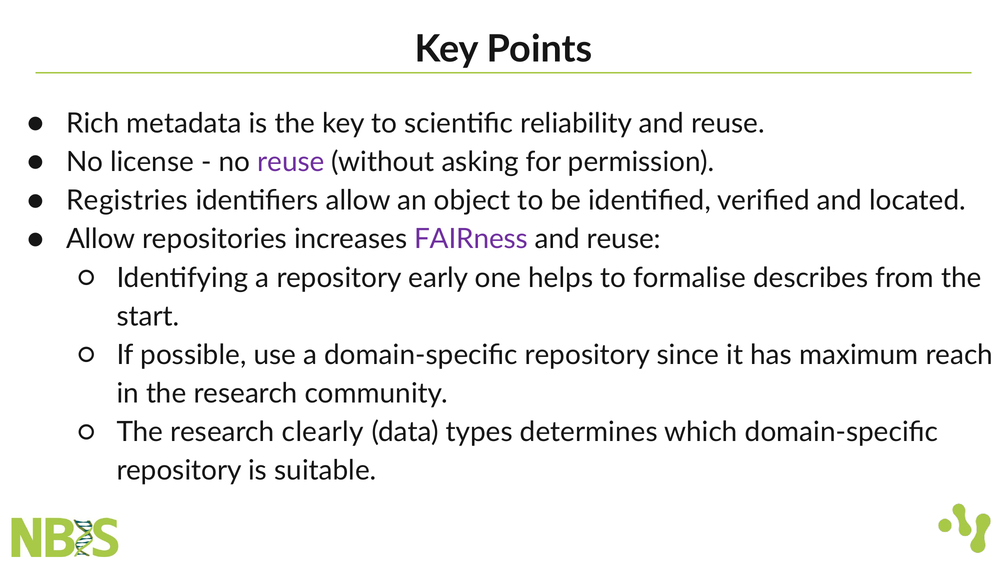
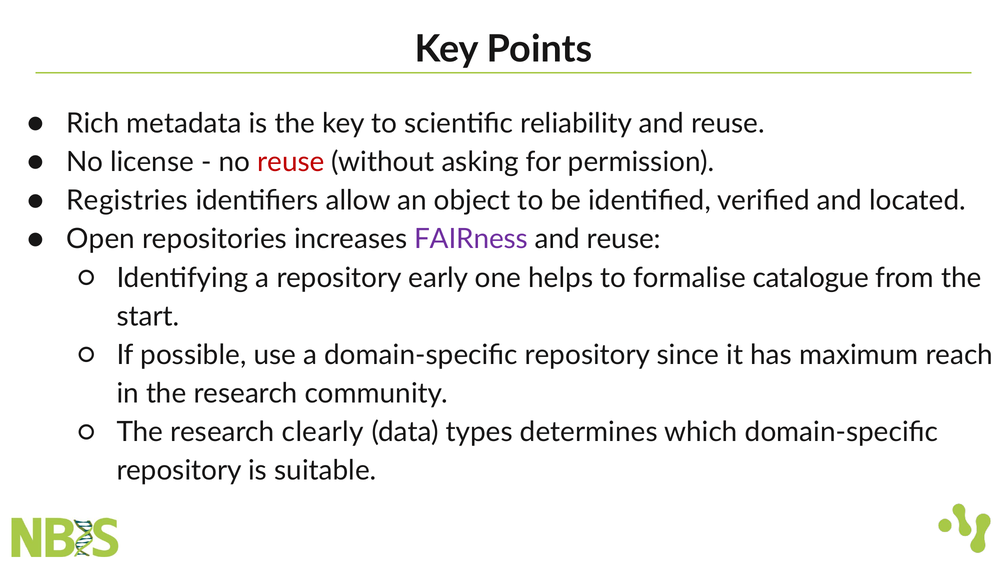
reuse at (291, 162) colour: purple -> red
Allow at (101, 239): Allow -> Open
describes: describes -> catalogue
